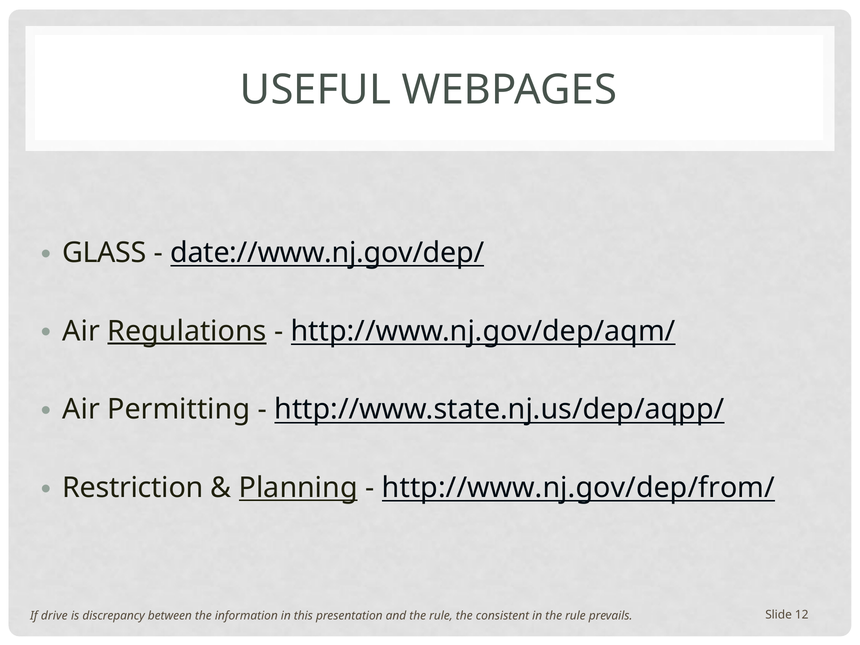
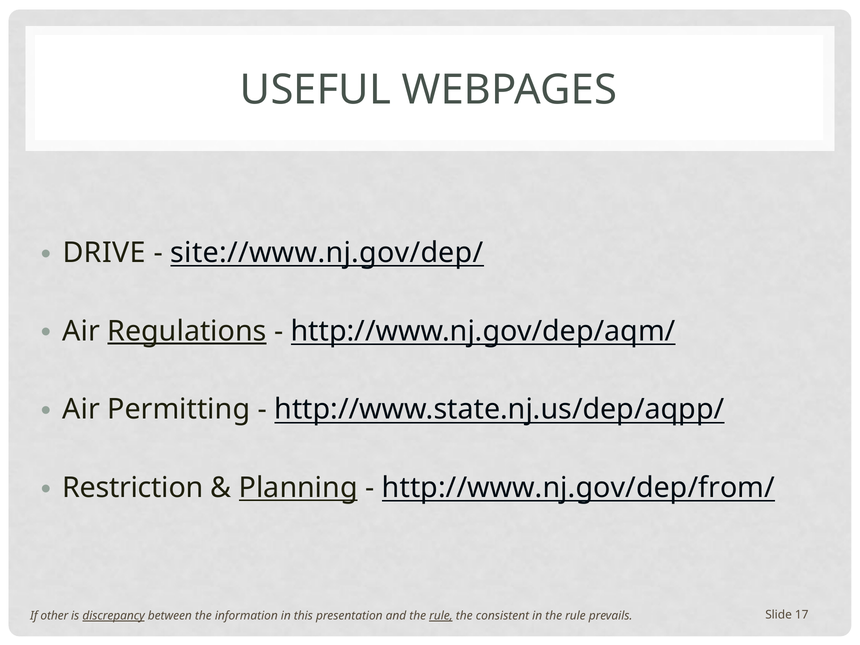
GLASS: GLASS -> DRIVE
date://www.nj.gov/dep/: date://www.nj.gov/dep/ -> site://www.nj.gov/dep/
12: 12 -> 17
drive: drive -> other
discrepancy underline: none -> present
rule at (441, 616) underline: none -> present
